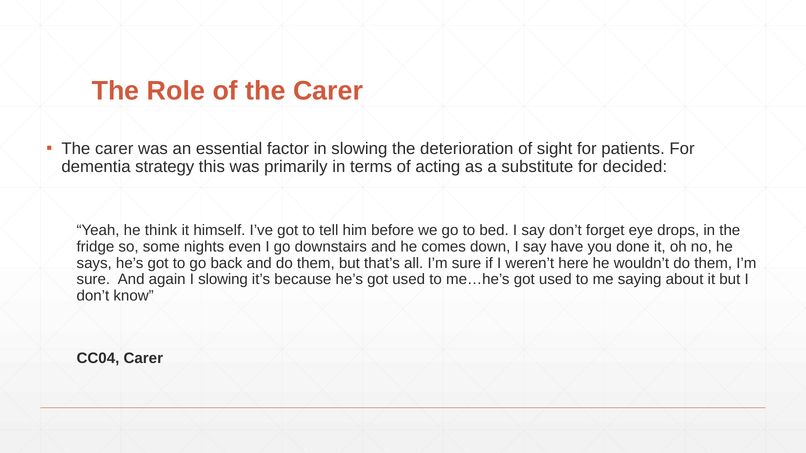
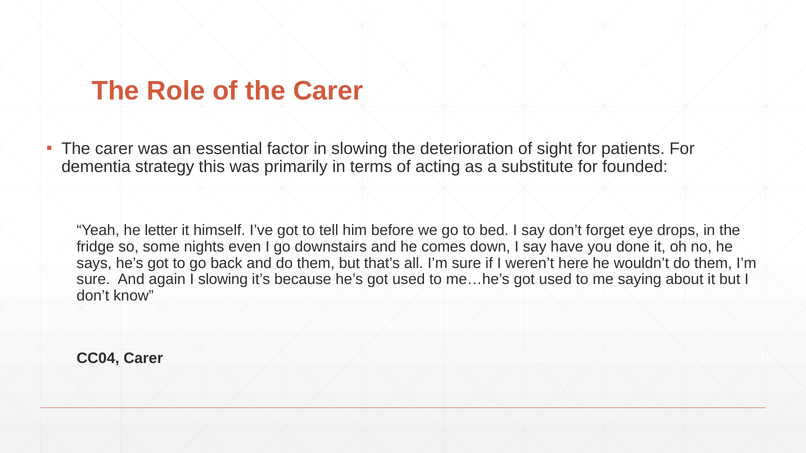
decided: decided -> founded
think: think -> letter
